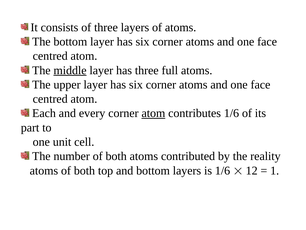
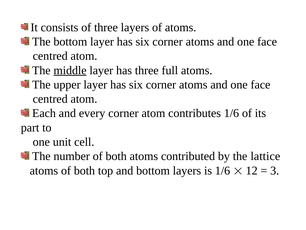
atom at (153, 113) underline: present -> none
reality: reality -> lattice
1: 1 -> 3
